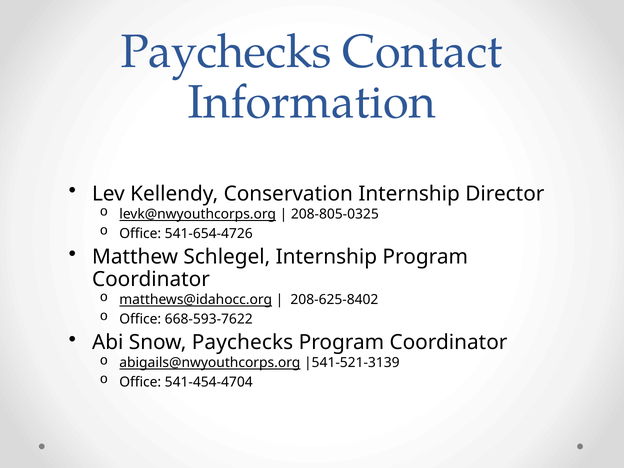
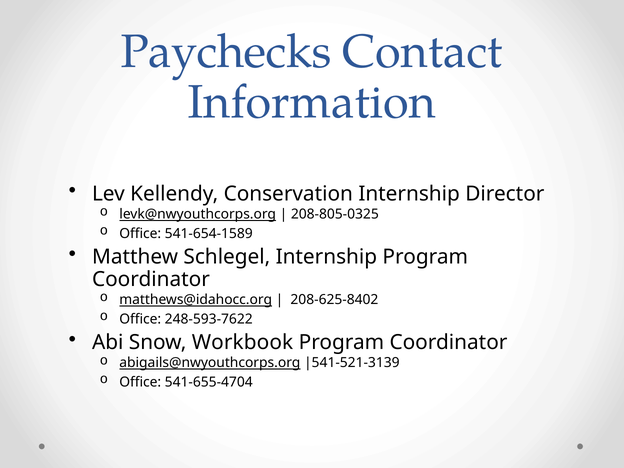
541-654-4726: 541-654-4726 -> 541-654-1589
668-593-7622: 668-593-7622 -> 248-593-7622
Snow Paychecks: Paychecks -> Workbook
541-454-4704: 541-454-4704 -> 541-655-4704
